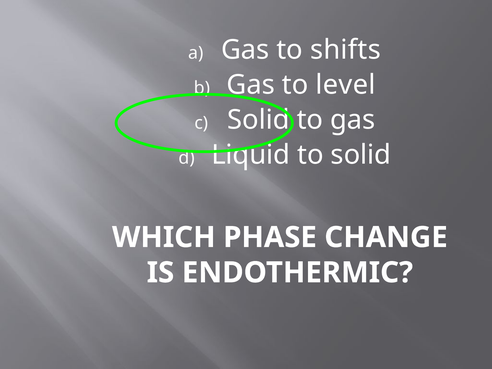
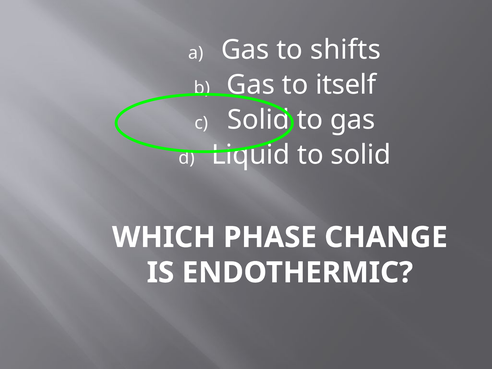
level: level -> itself
